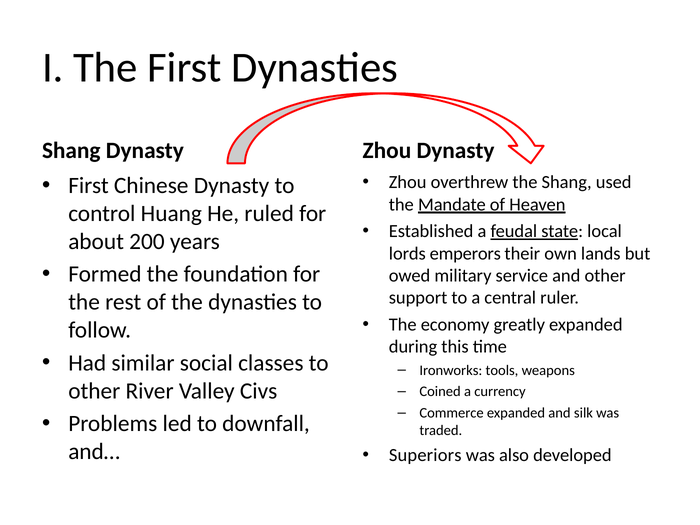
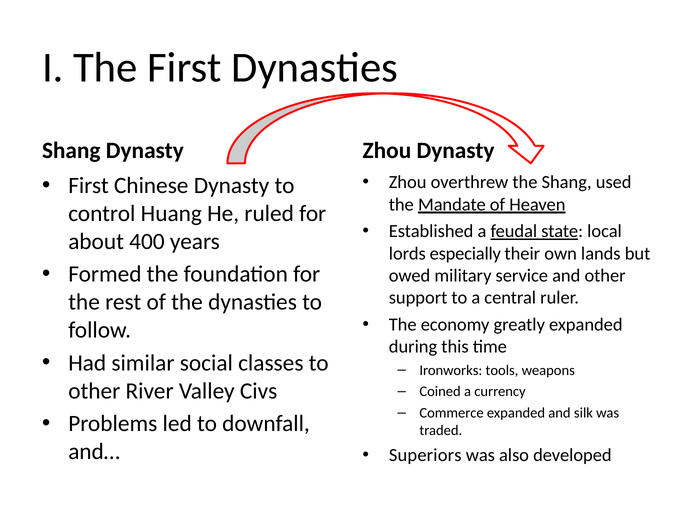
200: 200 -> 400
emperors: emperors -> especially
